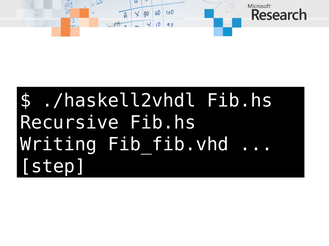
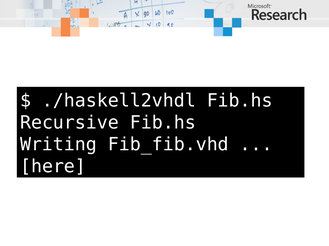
step: step -> here
